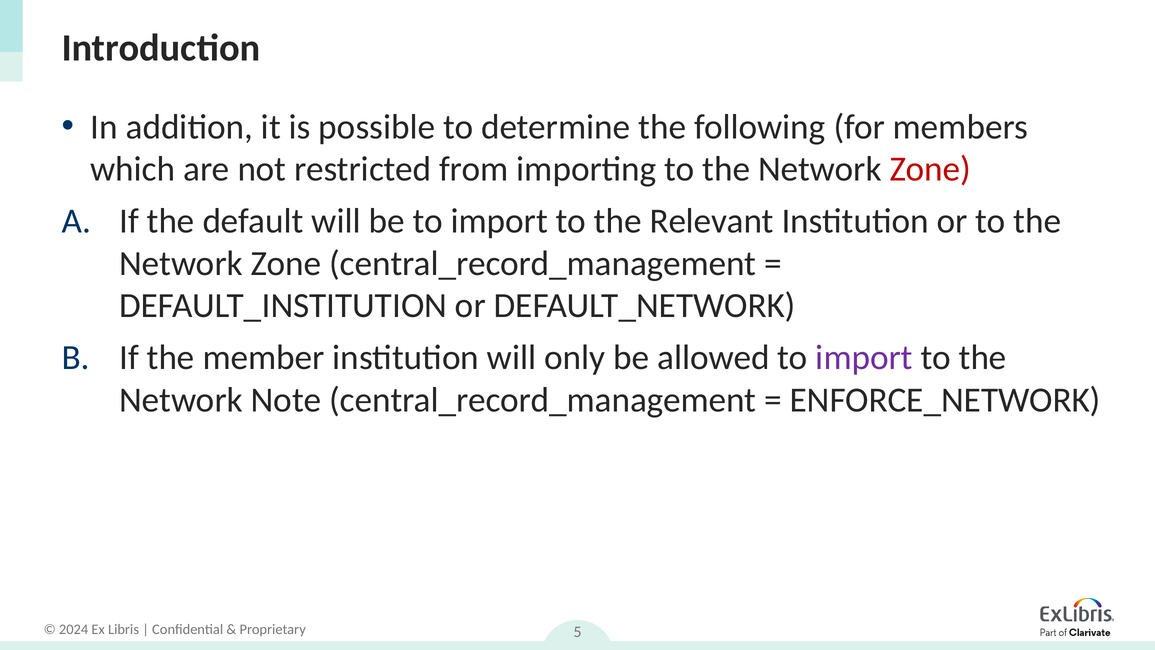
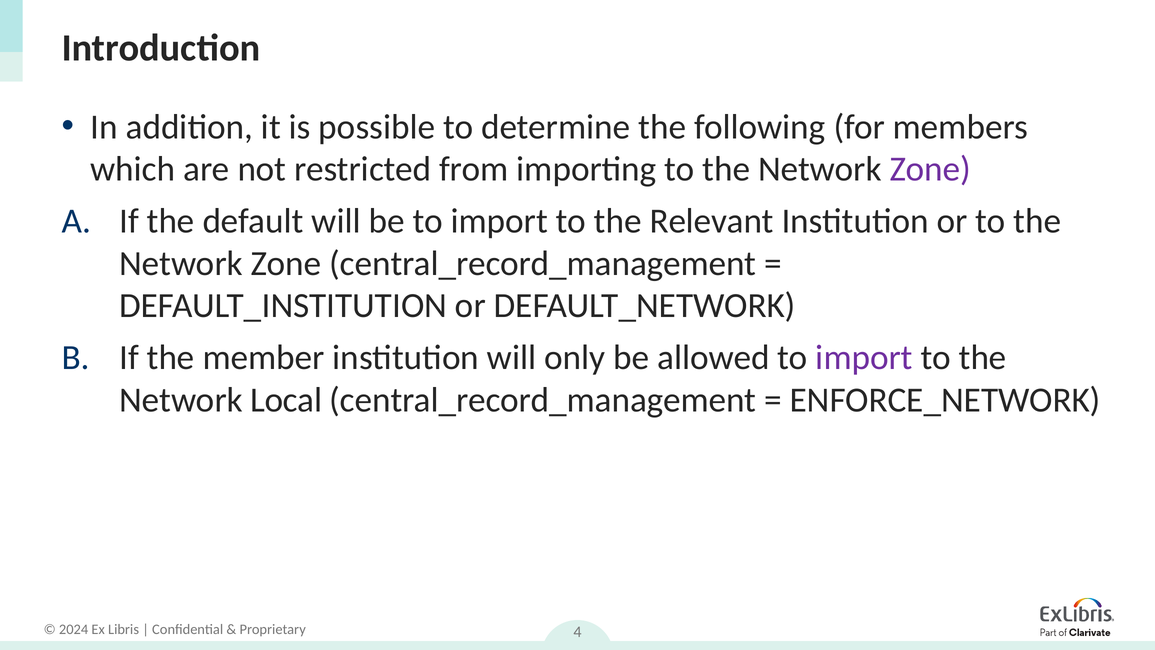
Zone at (930, 169) colour: red -> purple
Note: Note -> Local
5: 5 -> 4
